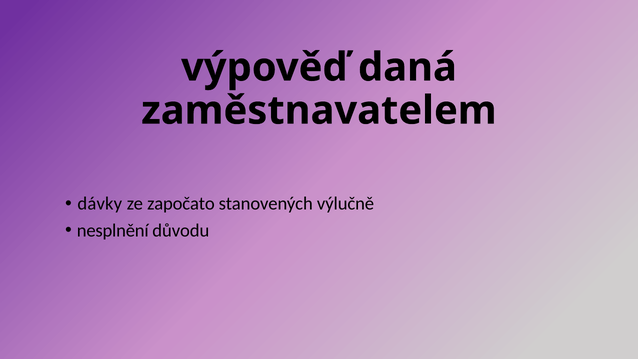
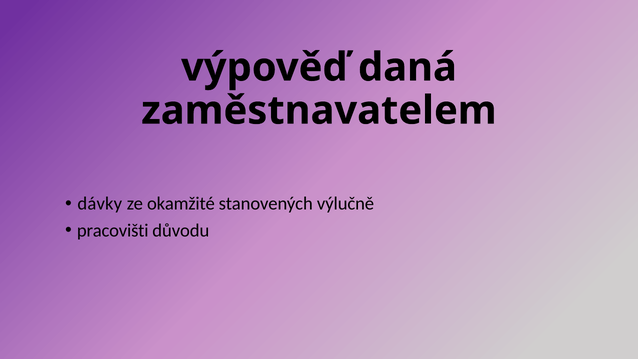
započato: započato -> okamžité
nesplnění: nesplnění -> pracovišti
